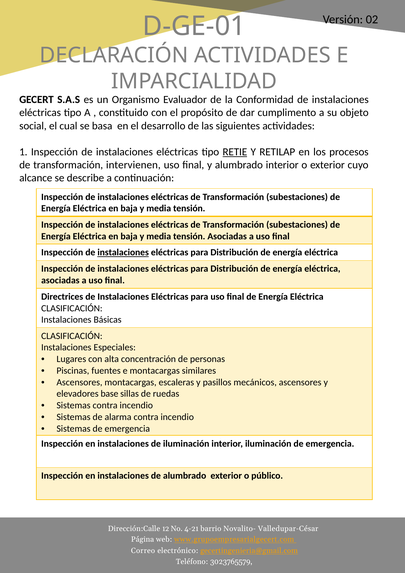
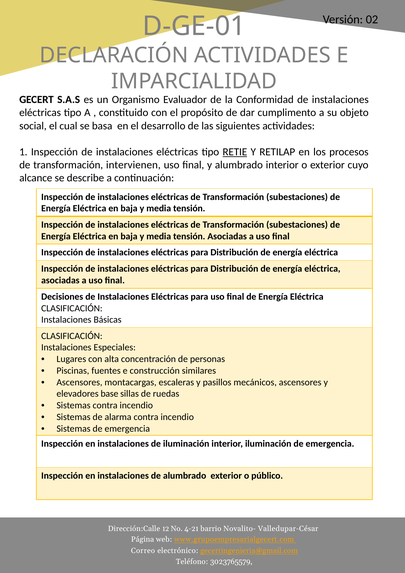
instalaciones at (123, 253) underline: present -> none
Directrices: Directrices -> Decisiones
e montacargas: montacargas -> construcción
